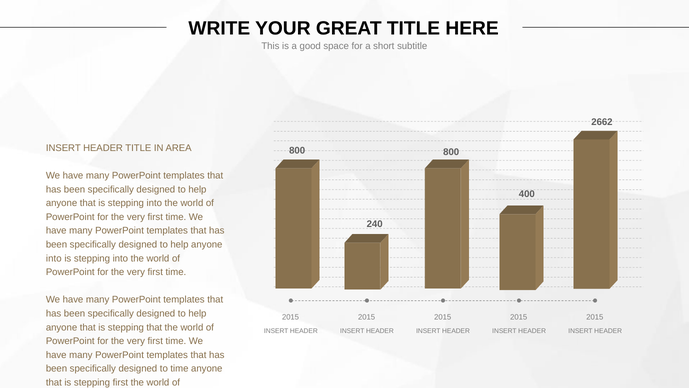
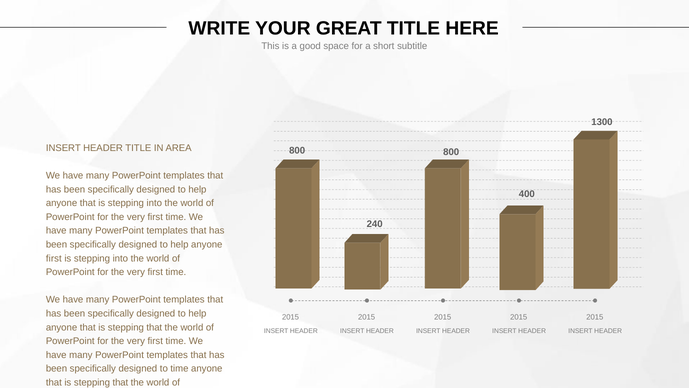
2662: 2662 -> 1300
into at (54, 258): into -> first
first at (120, 382): first -> that
